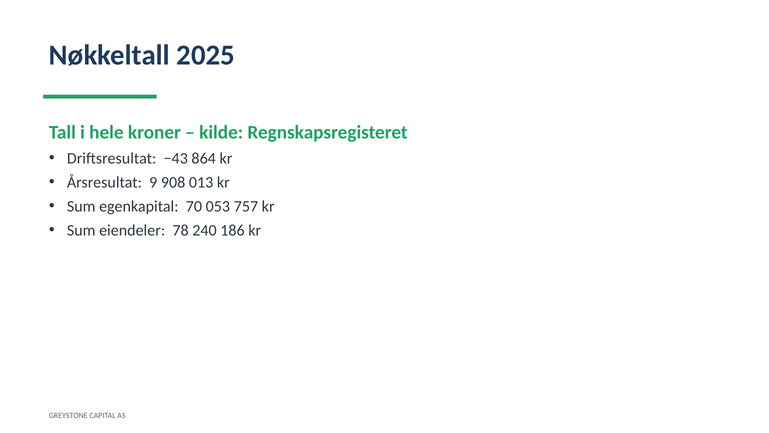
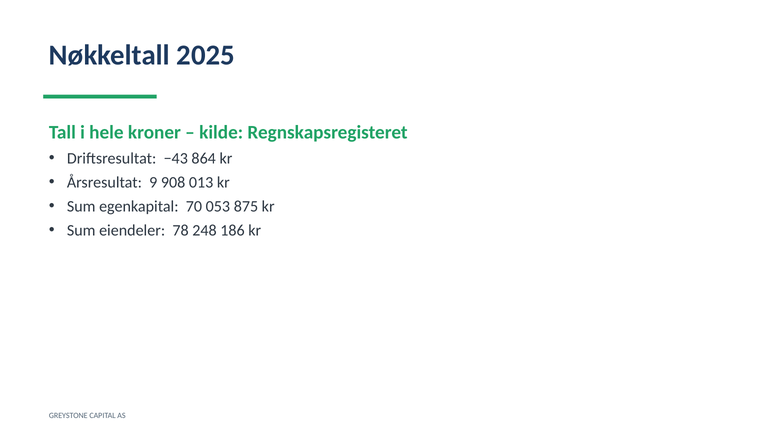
757: 757 -> 875
240: 240 -> 248
